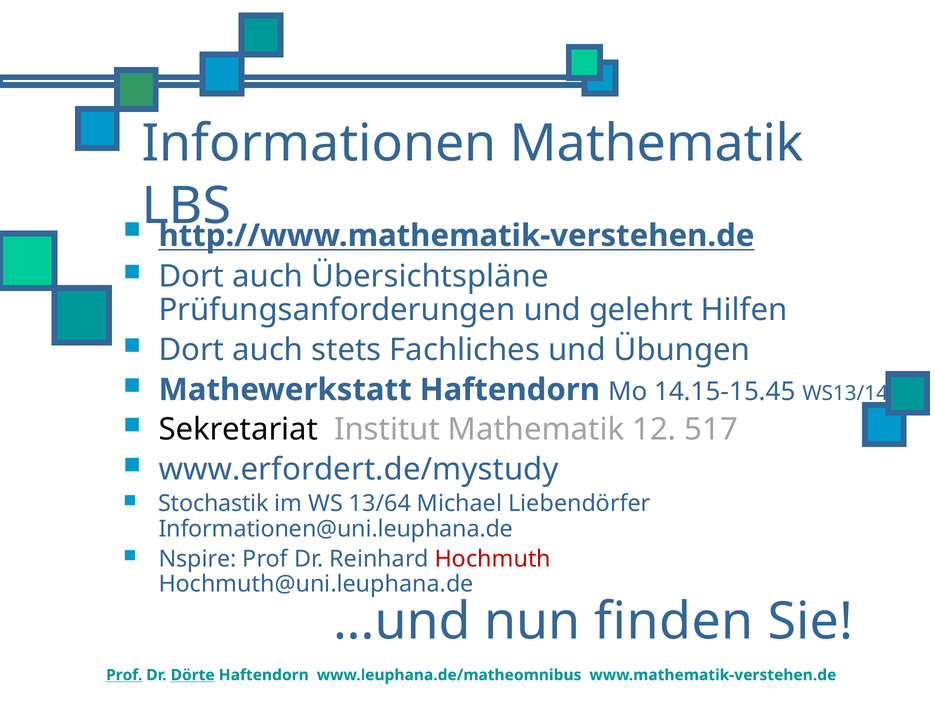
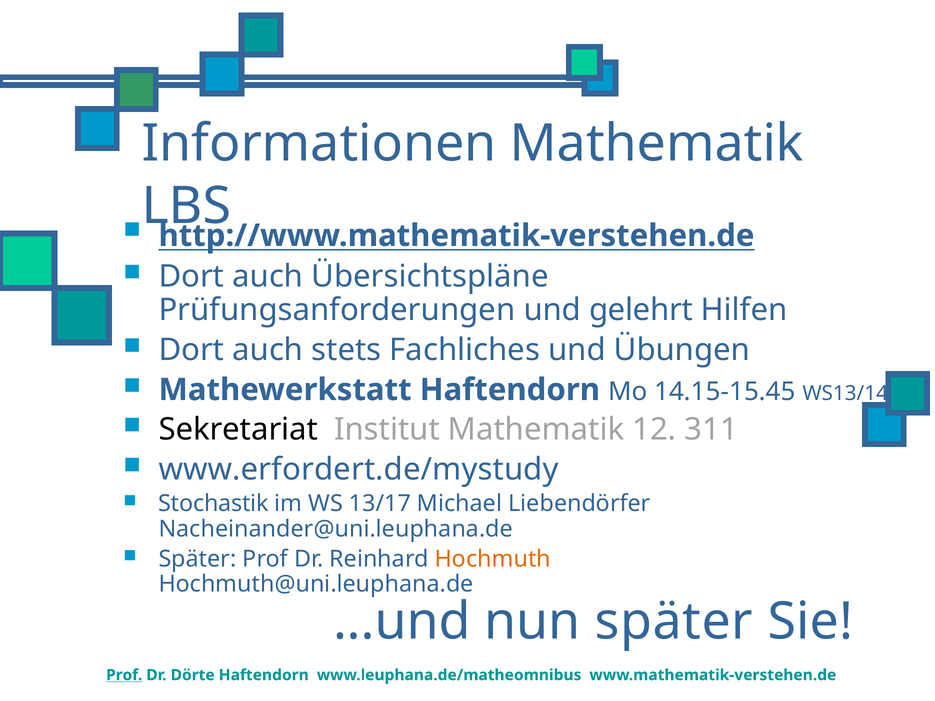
517: 517 -> 311
13/64: 13/64 -> 13/17
Informationen@uni.leuphana.de: Informationen@uni.leuphana.de -> Nacheinander@uni.leuphana.de
Nspire at (198, 559): Nspire -> Später
Hochmuth colour: red -> orange
nun finden: finden -> später
Dörte underline: present -> none
